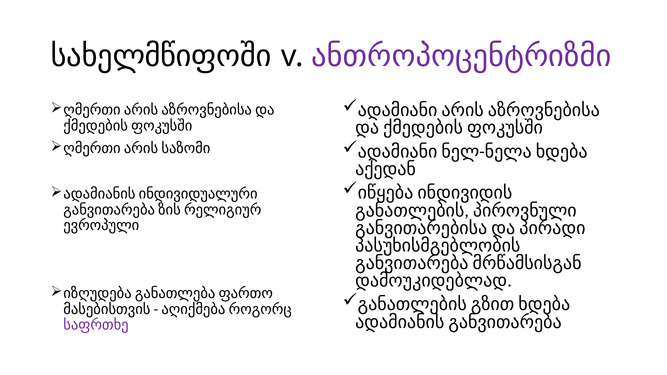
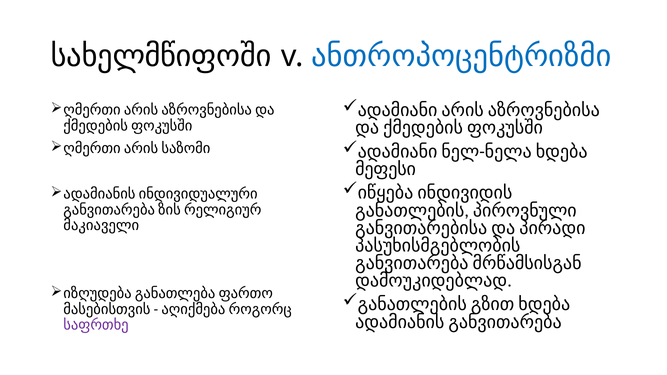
ანთროპოცენტრიზმი colour: purple -> blue
აქედან: აქედან -> მეფესი
ევროპული: ევროპული -> მაკიაველი
